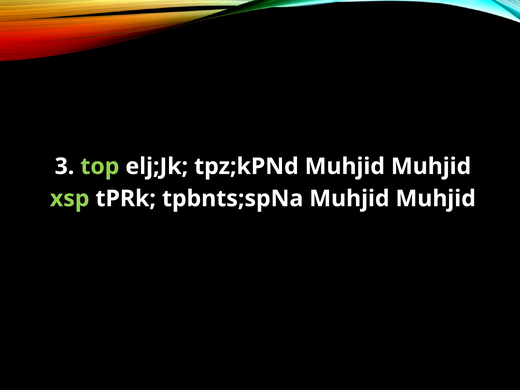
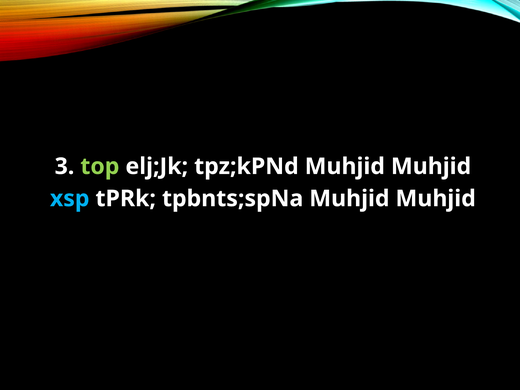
xsp colour: light green -> light blue
